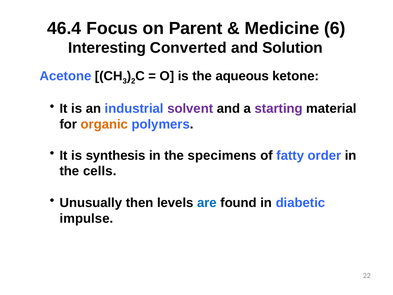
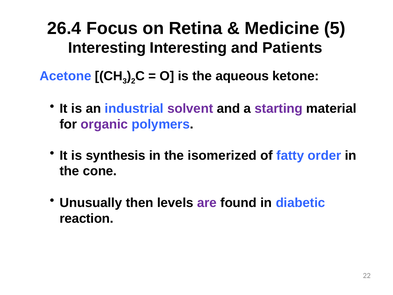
46.4: 46.4 -> 26.4
Parent: Parent -> Retina
6: 6 -> 5
Interesting Converted: Converted -> Interesting
Solution: Solution -> Patients
organic colour: orange -> purple
specimens: specimens -> isomerized
cells: cells -> cone
are colour: blue -> purple
impulse: impulse -> reaction
